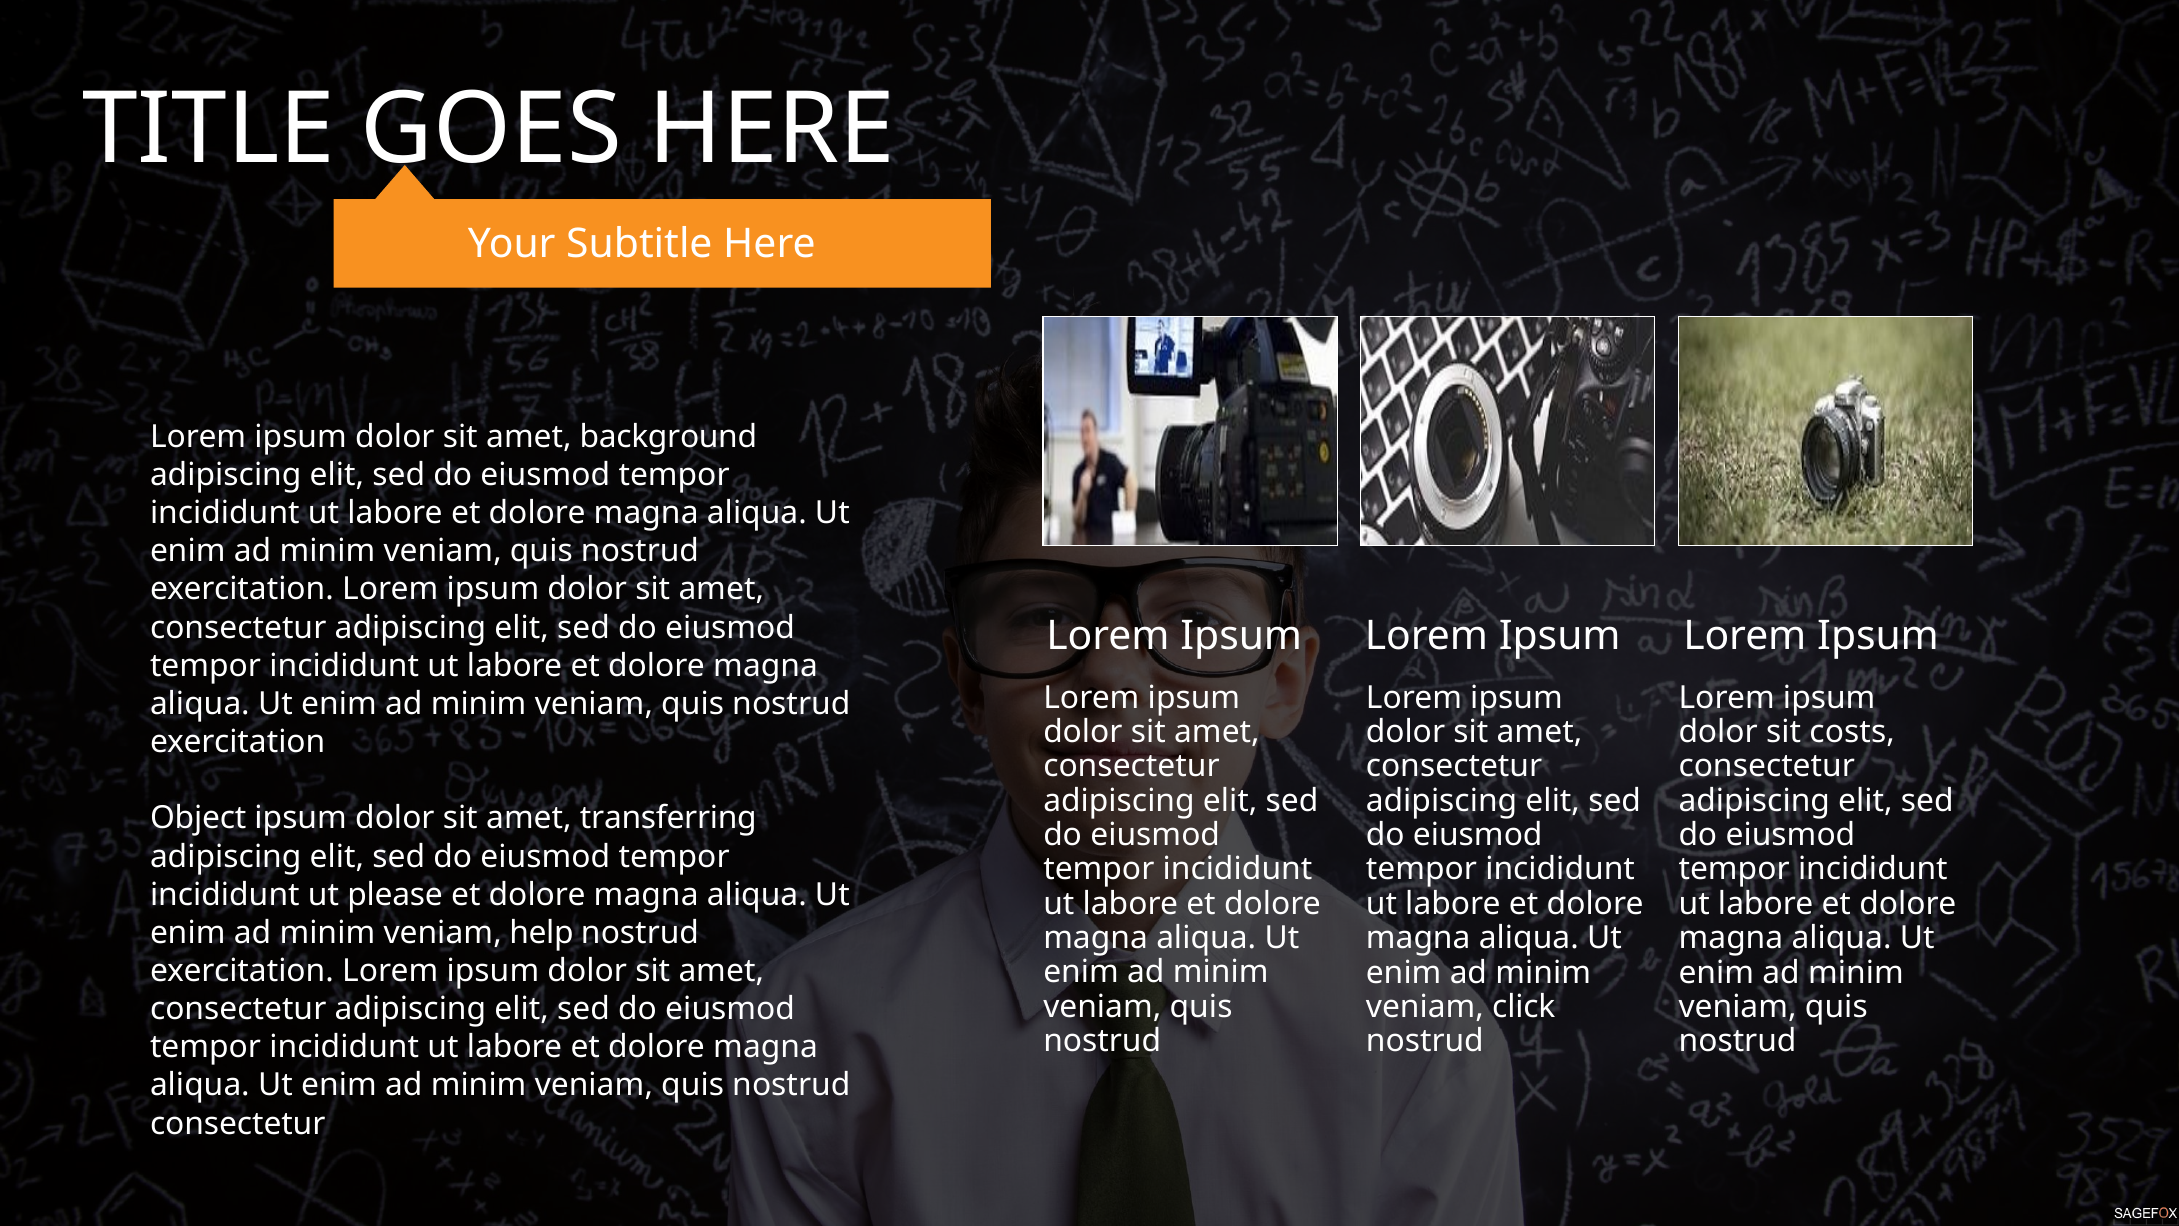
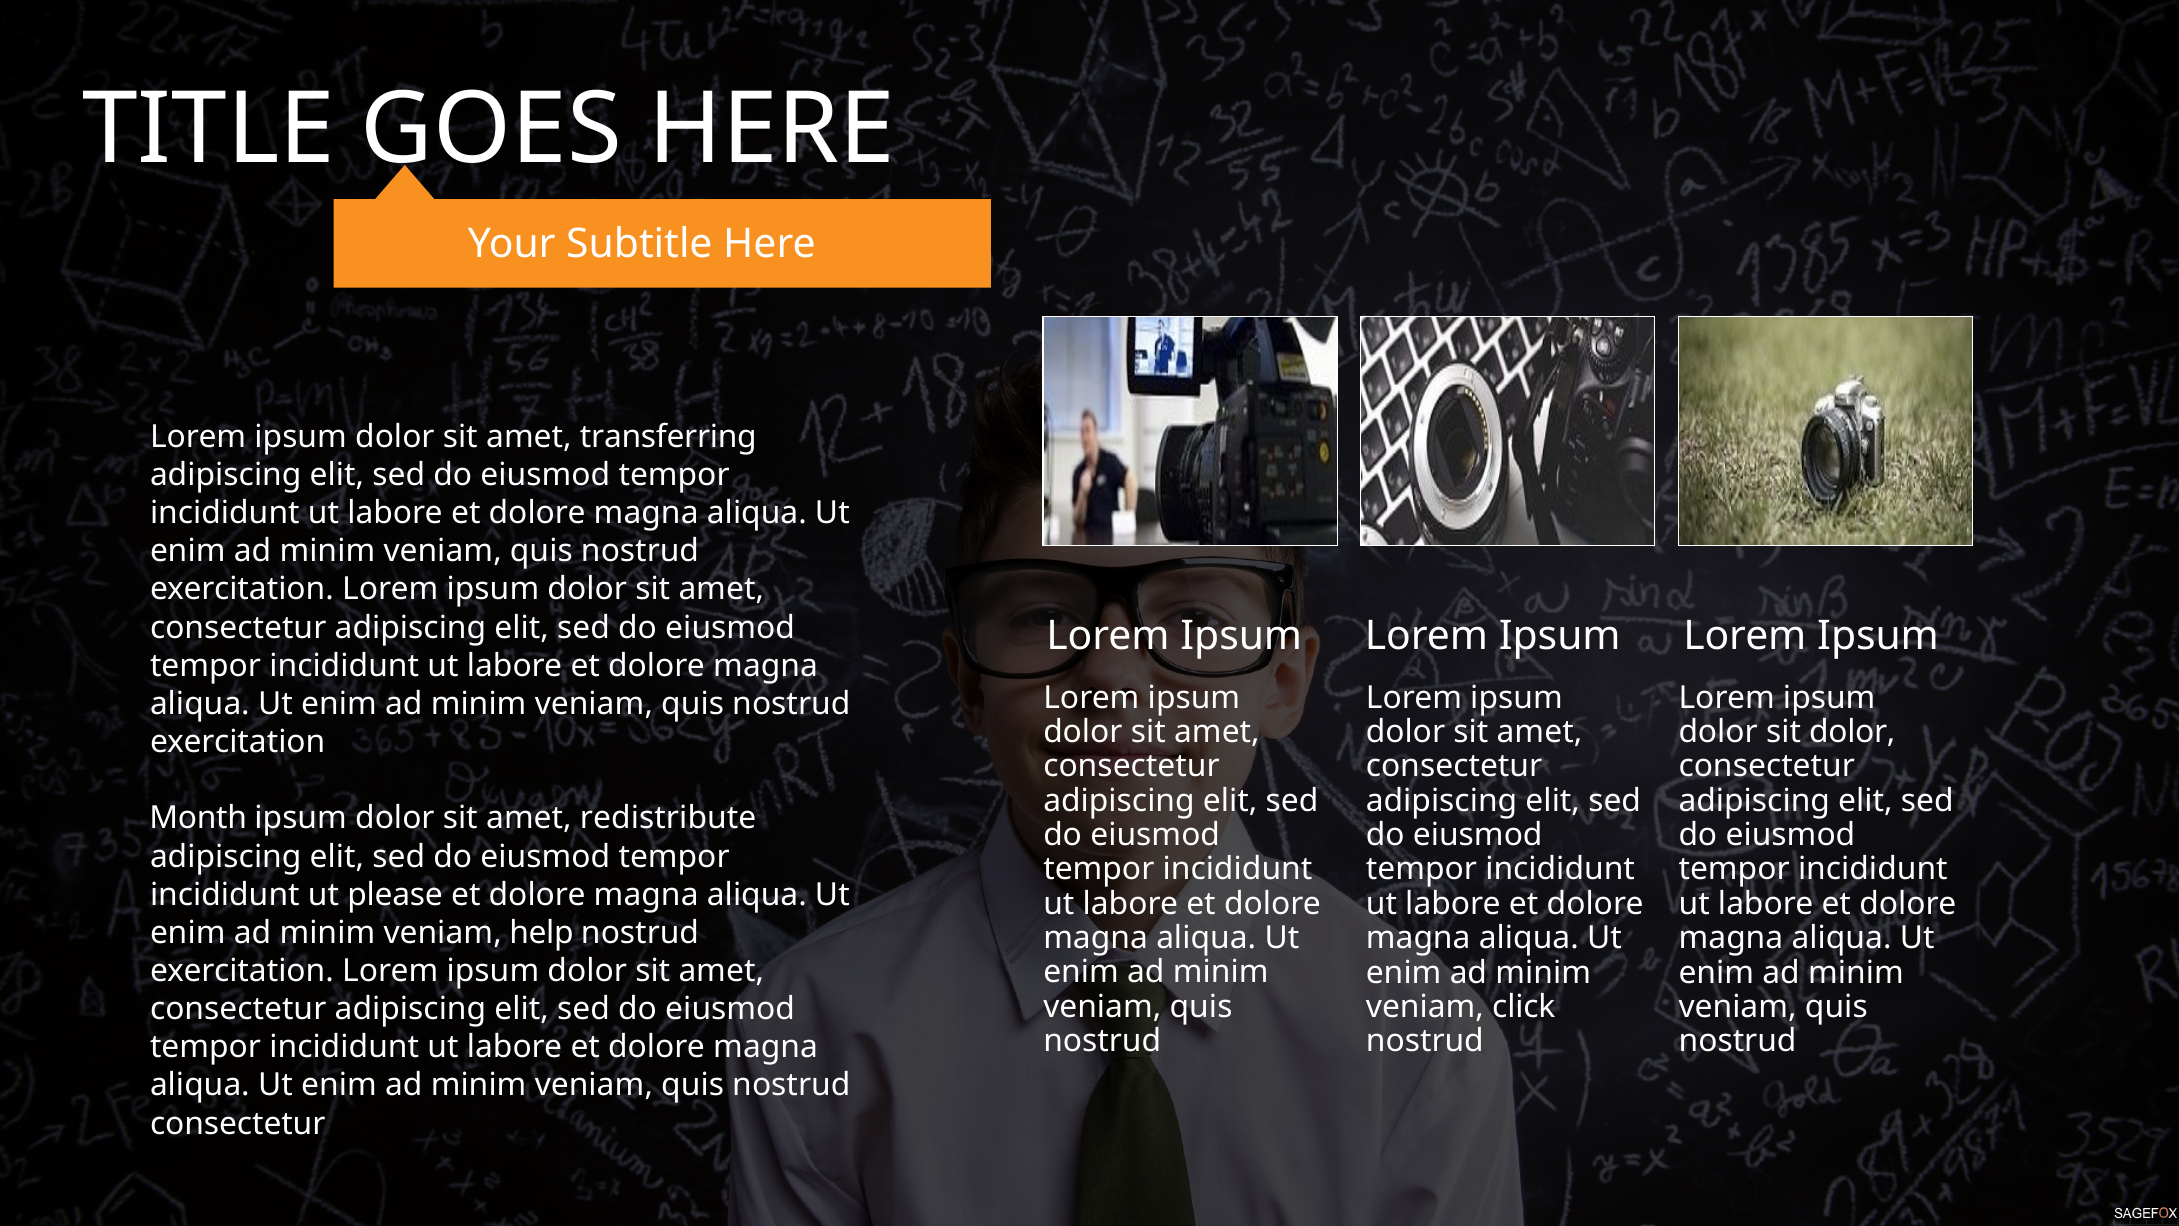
background: background -> transferring
sit costs: costs -> dolor
Object: Object -> Month
transferring: transferring -> redistribute
